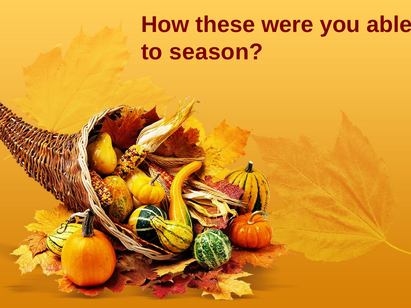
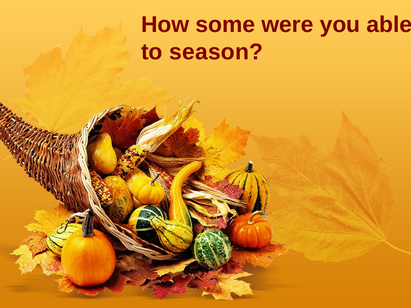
these: these -> some
